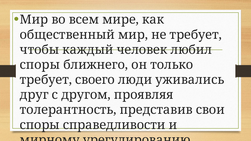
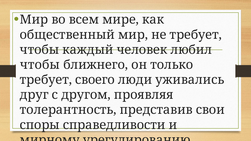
споры at (40, 65): споры -> чтобы
